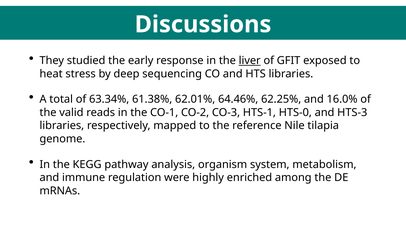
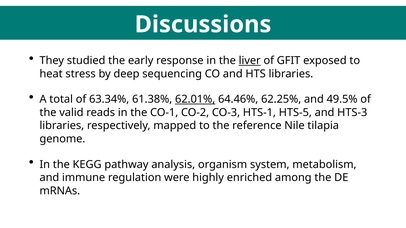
62.01% underline: none -> present
16.0%: 16.0% -> 49.5%
HTS-0: HTS-0 -> HTS-5
